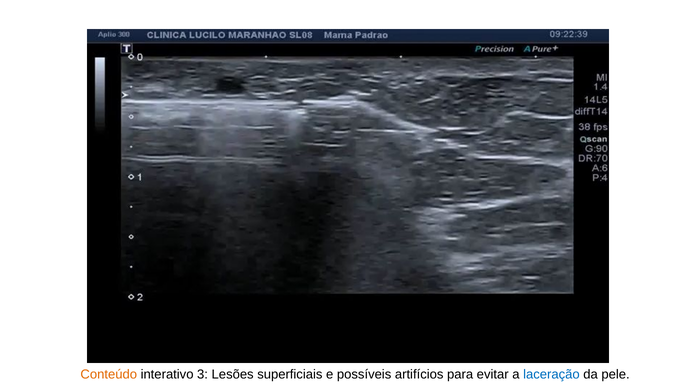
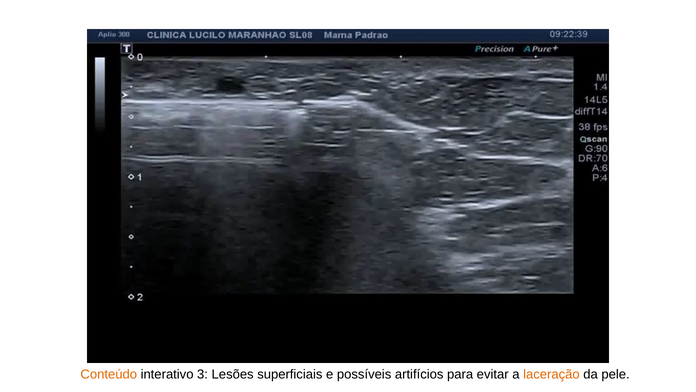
laceração colour: blue -> orange
